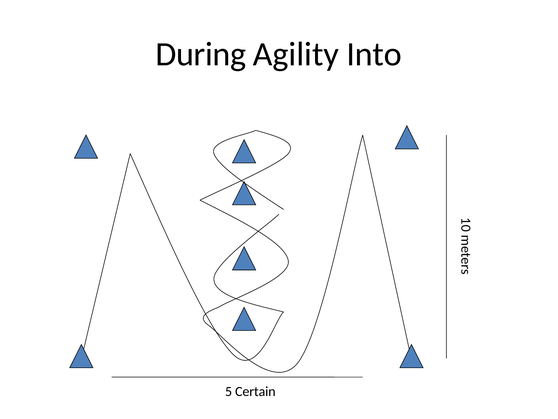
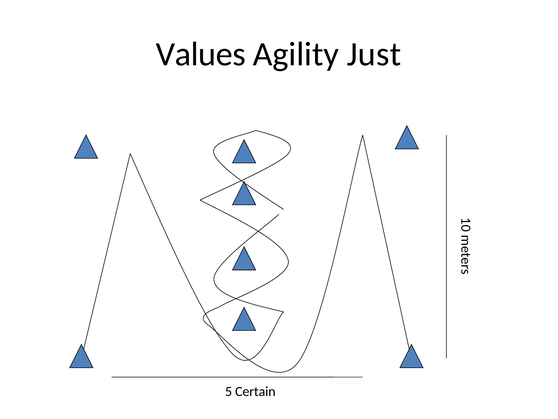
During: During -> Values
Into: Into -> Just
